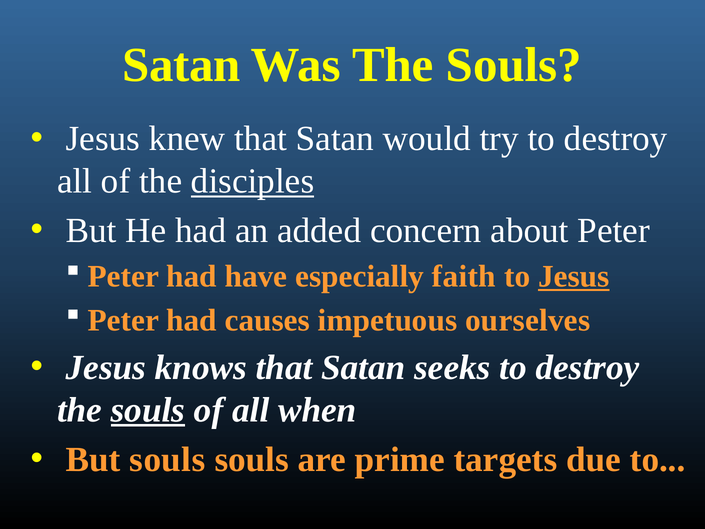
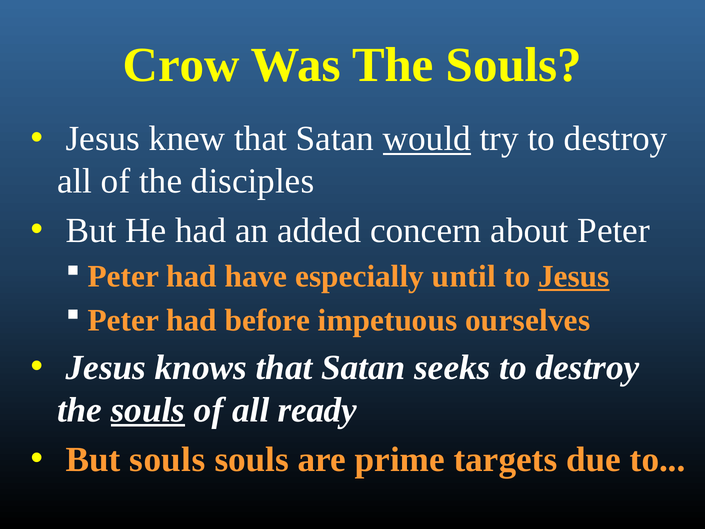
Satan at (181, 65): Satan -> Crow
would underline: none -> present
disciples underline: present -> none
faith: faith -> until
causes: causes -> before
when: when -> ready
